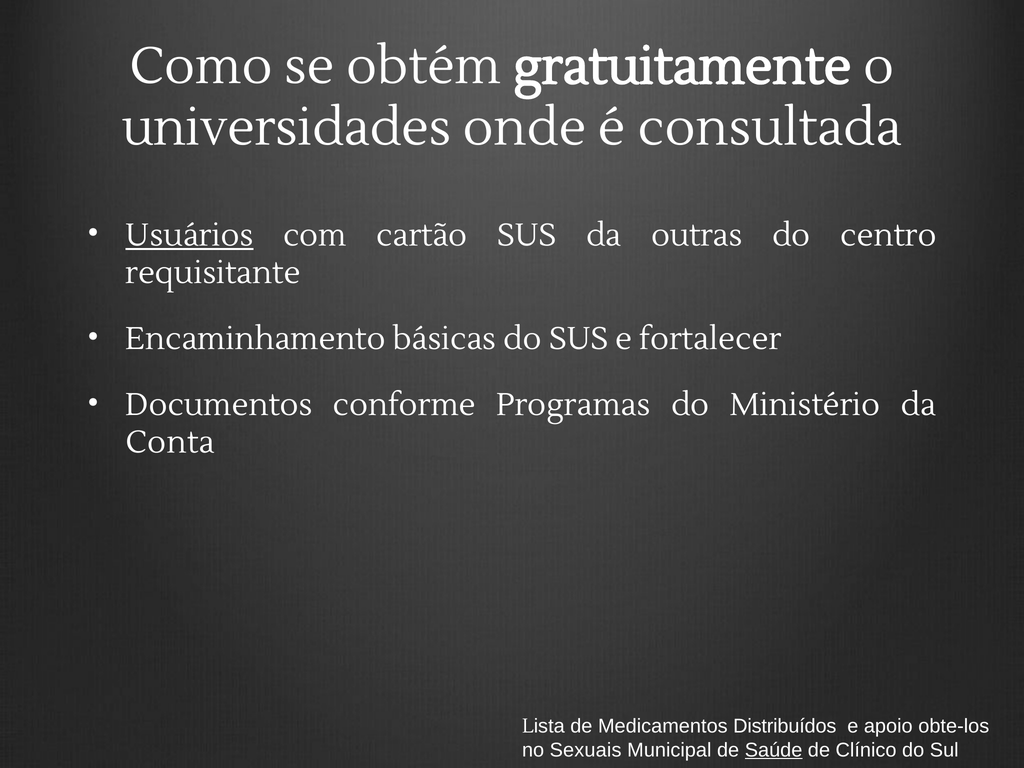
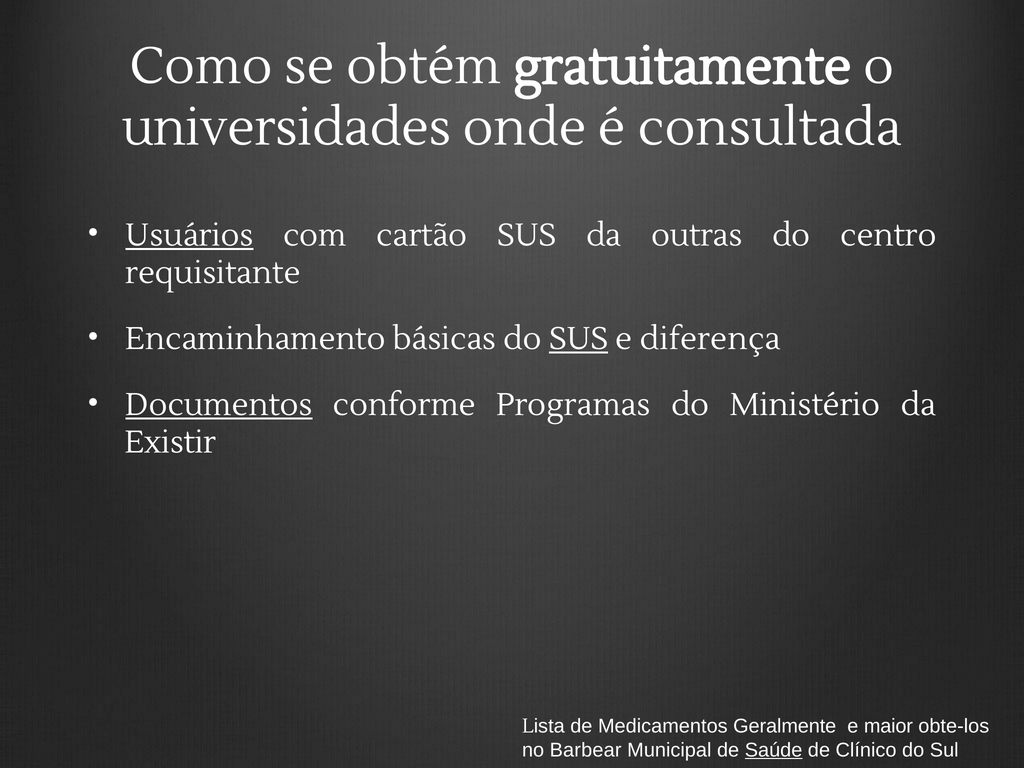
SUS at (579, 339) underline: none -> present
fortalecer: fortalecer -> diferença
Documentos underline: none -> present
Conta: Conta -> Existir
Distribuídos: Distribuídos -> Geralmente
apoio: apoio -> maior
Sexuais: Sexuais -> Barbear
